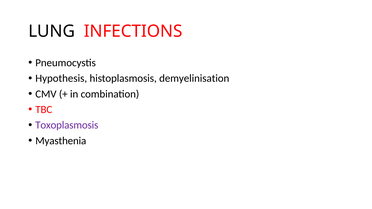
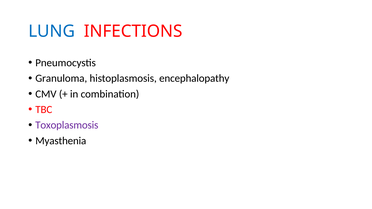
LUNG colour: black -> blue
Hypothesis: Hypothesis -> Granuloma
demyelinisation: demyelinisation -> encephalopathy
